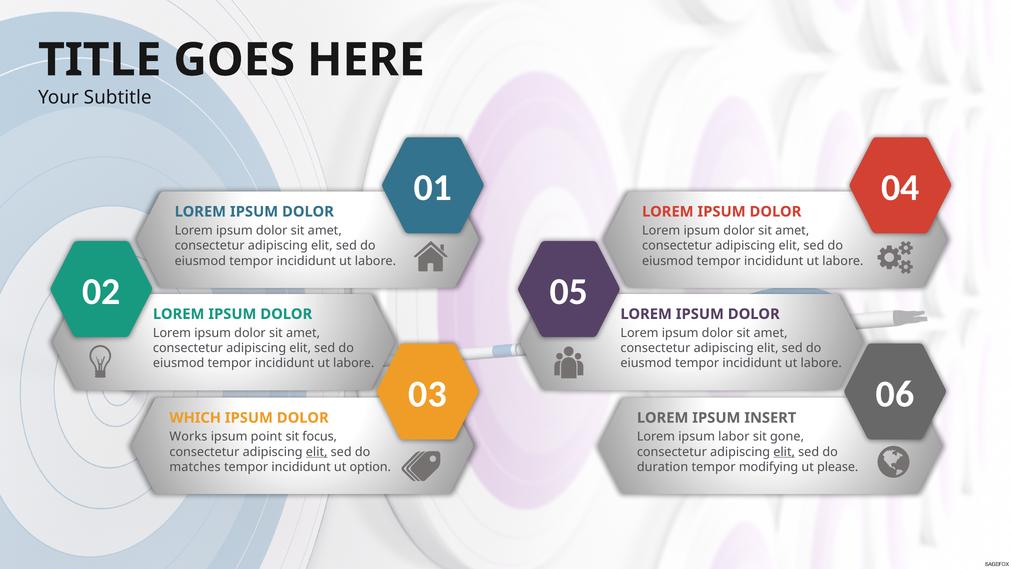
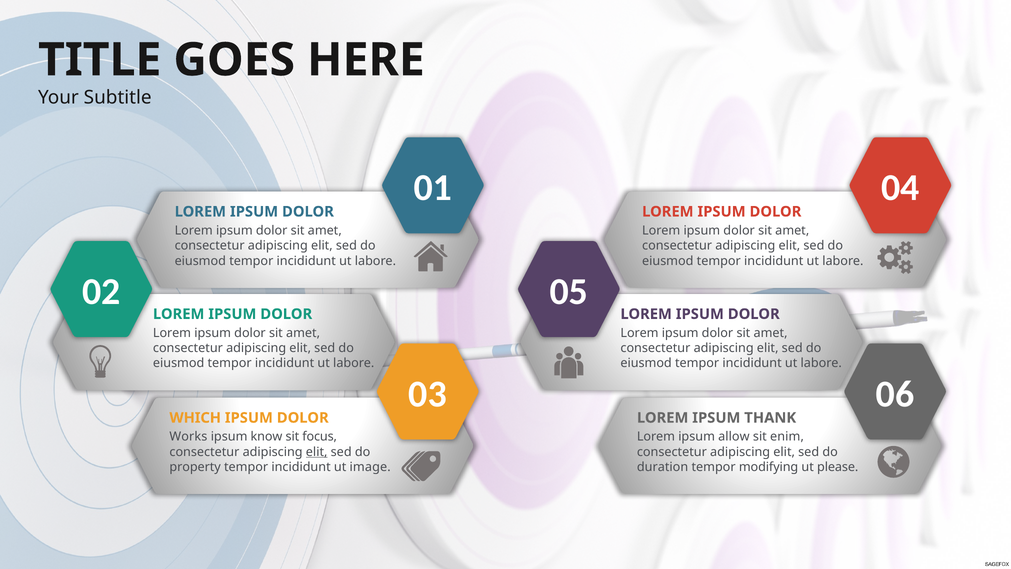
INSERT: INSERT -> THANK
point: point -> know
labor: labor -> allow
gone: gone -> enim
elit at (784, 452) underline: present -> none
matches: matches -> property
option: option -> image
